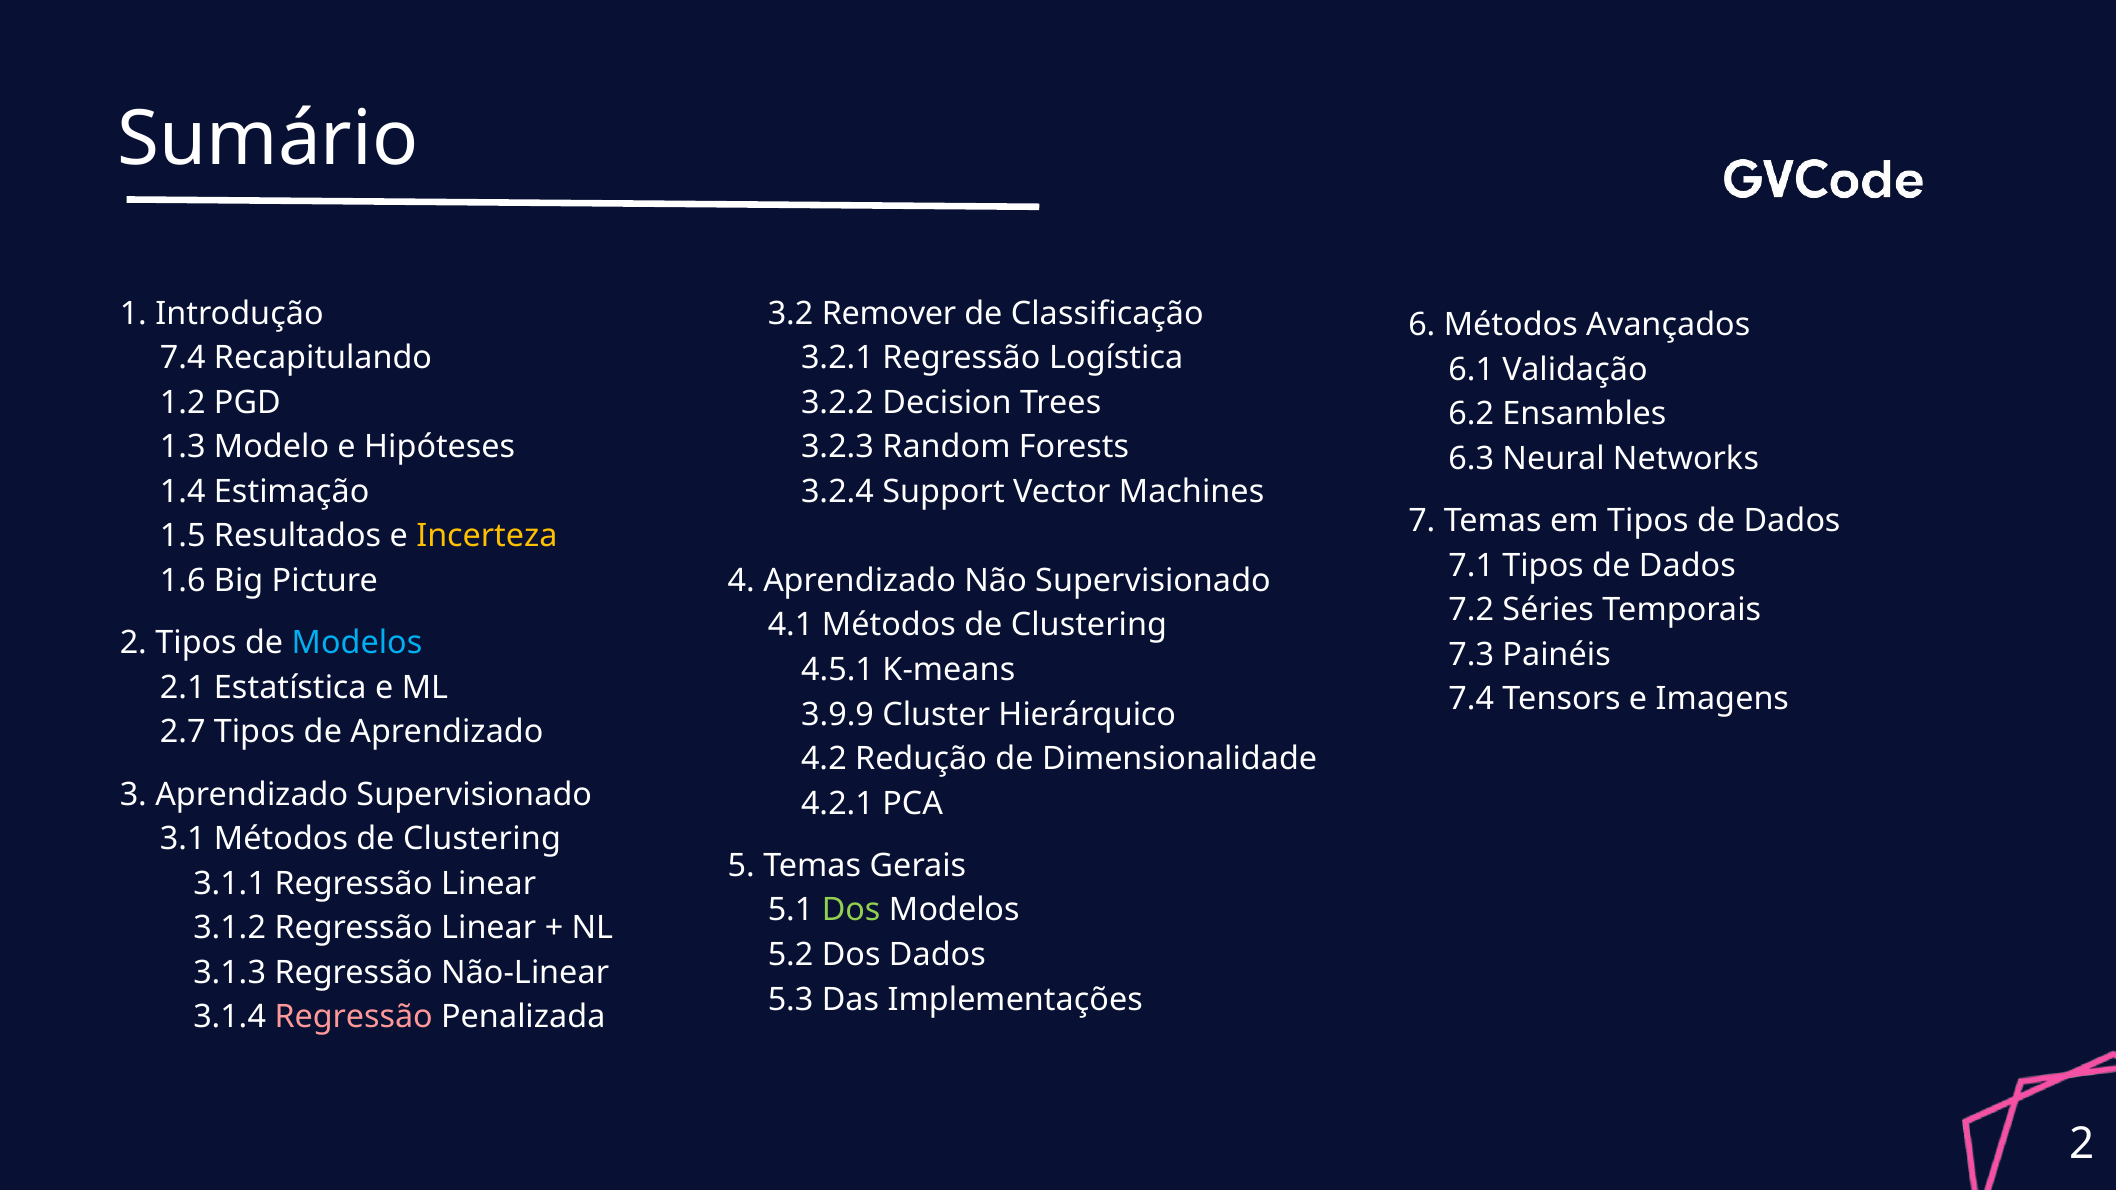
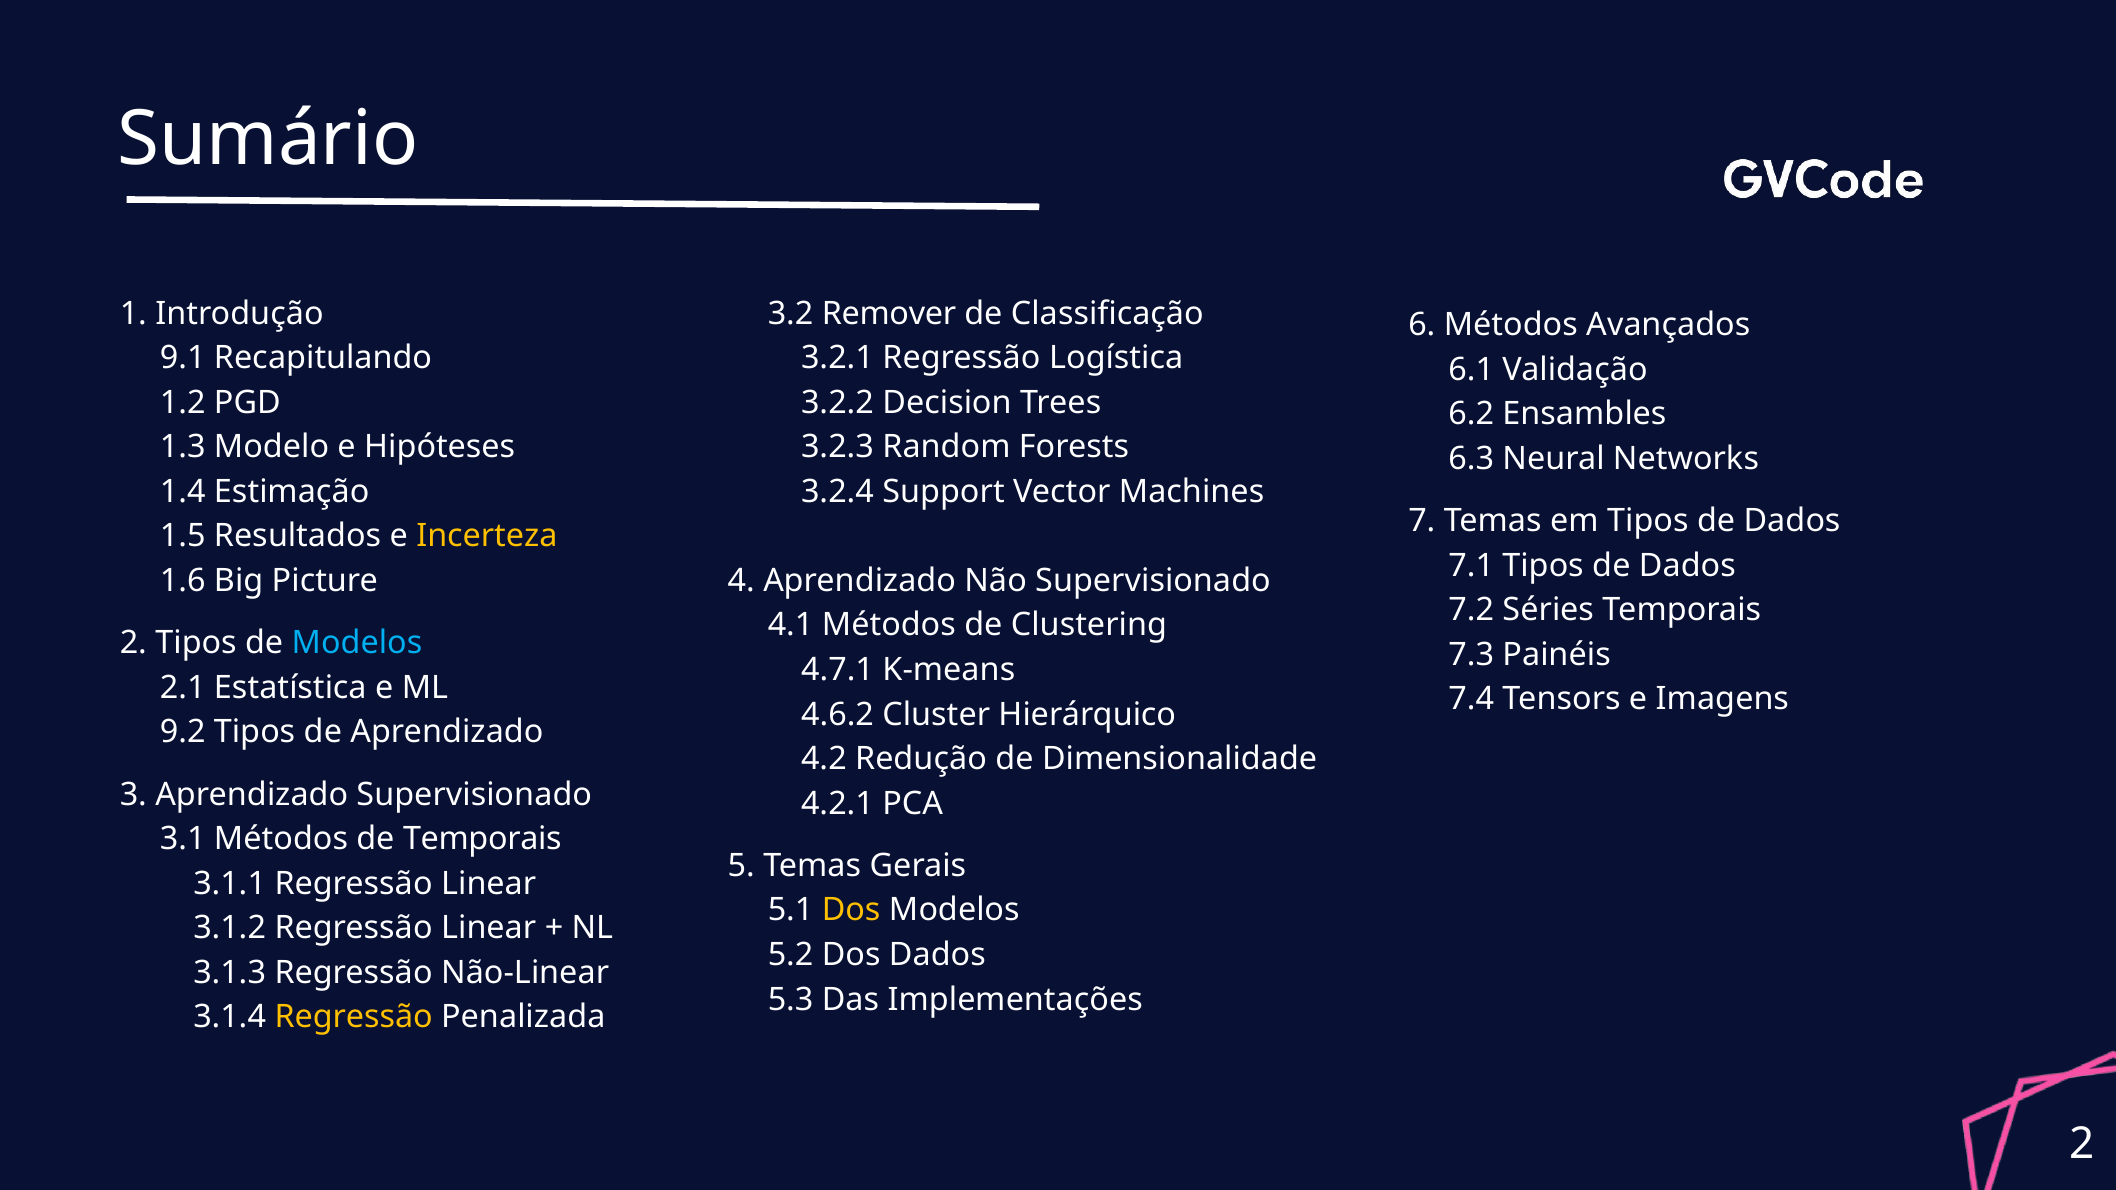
7.4 at (183, 358): 7.4 -> 9.1
4.5.1: 4.5.1 -> 4.7.1
3.9.9: 3.9.9 -> 4.6.2
2.7: 2.7 -> 9.2
3.1 Métodos de Clustering: Clustering -> Temporais
Dos at (851, 911) colour: light green -> yellow
Regressão at (354, 1017) colour: pink -> yellow
